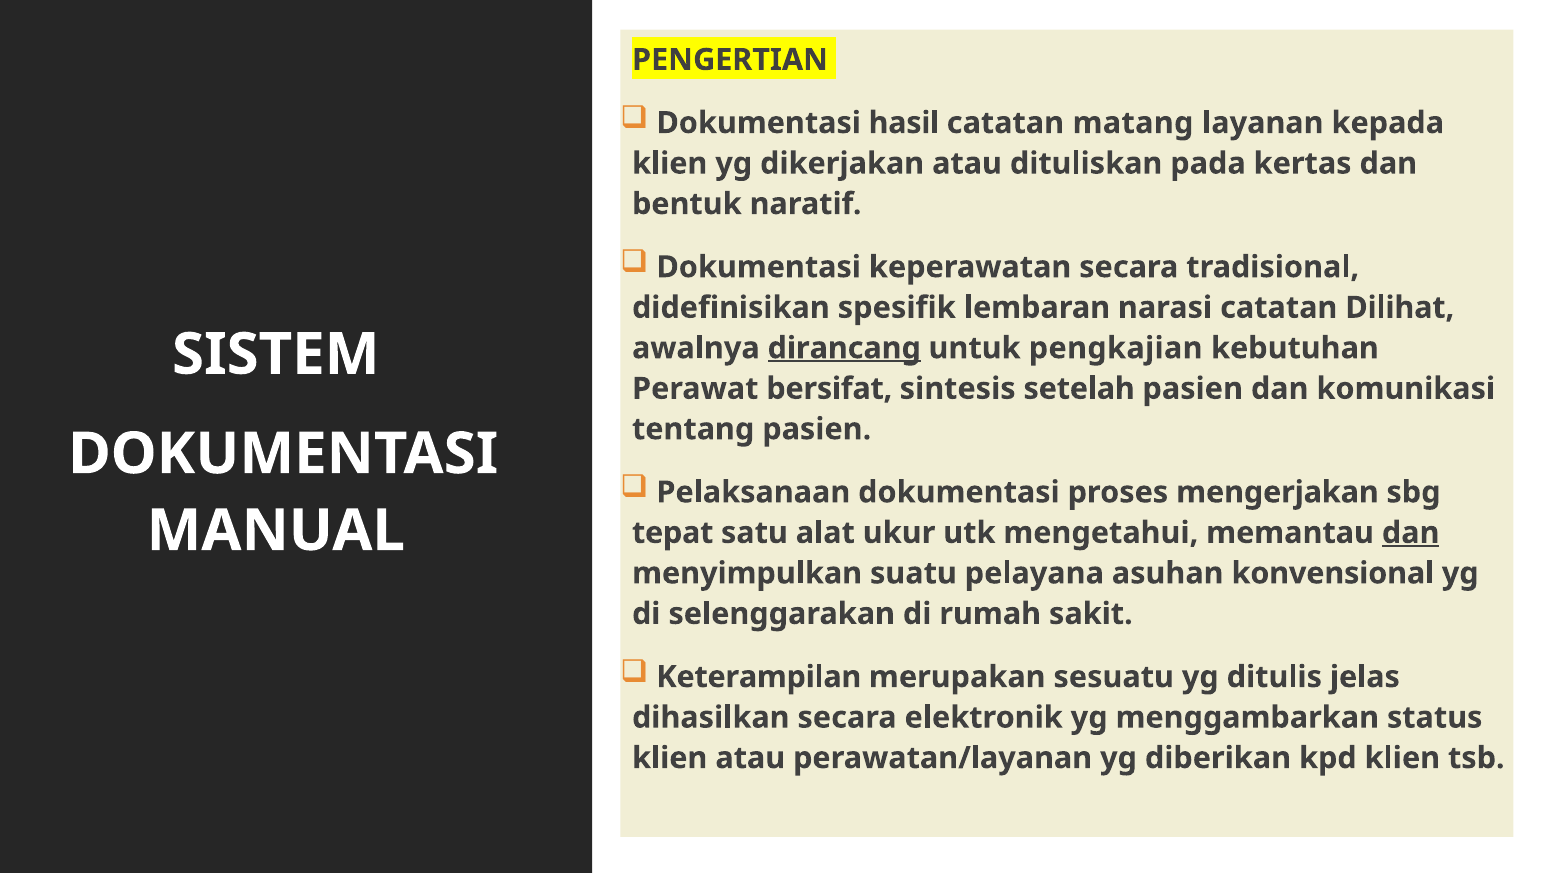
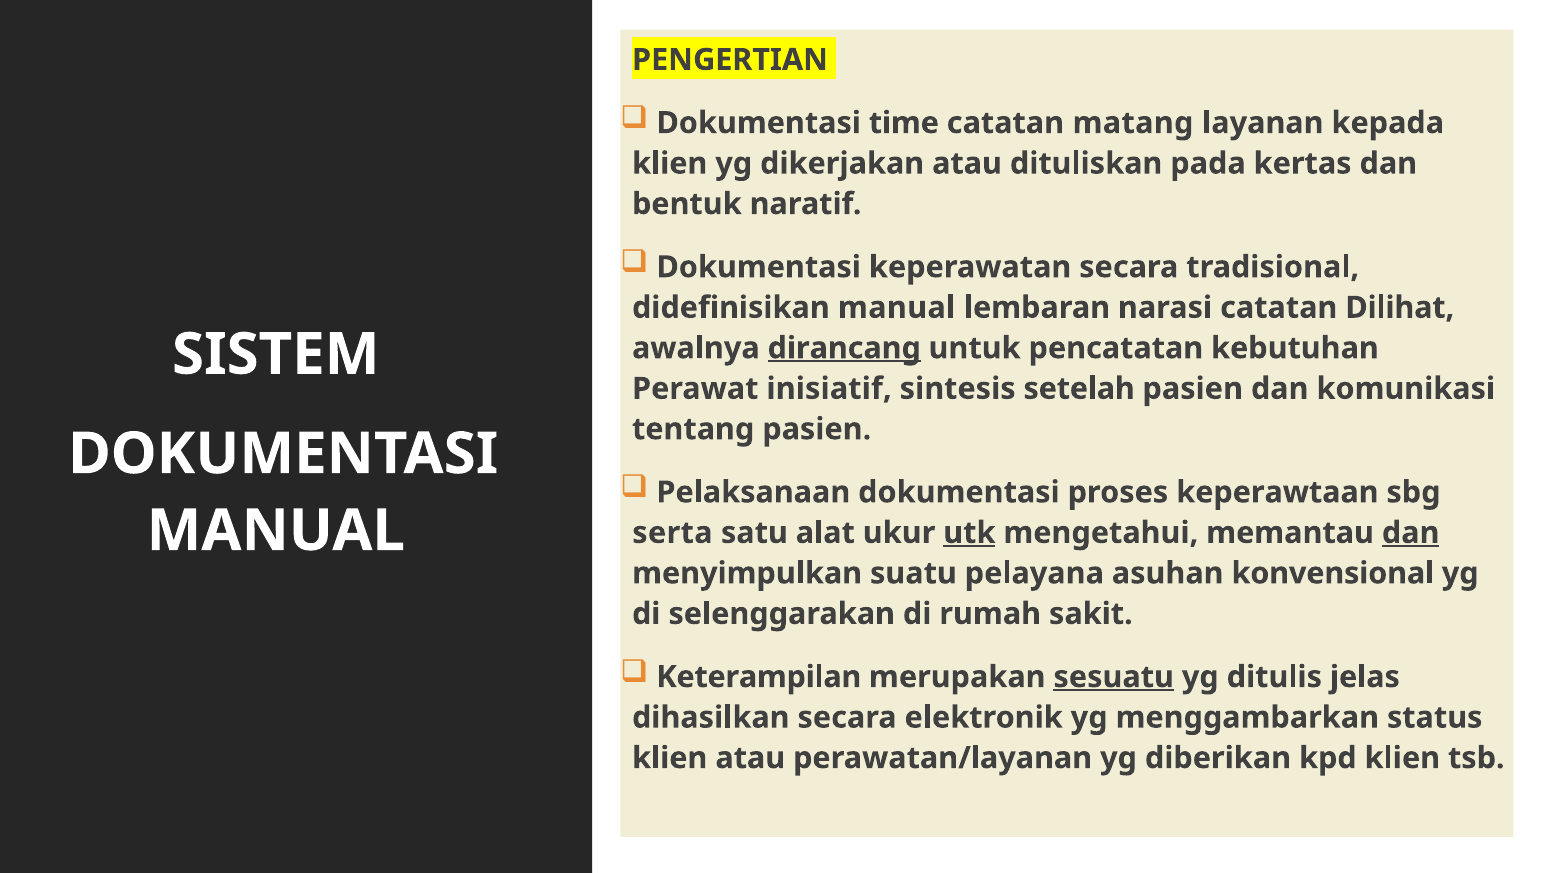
hasil: hasil -> time
didefinisikan spesifik: spesifik -> manual
pengkajian: pengkajian -> pencatatan
bersifat: bersifat -> inisiatif
mengerjakan: mengerjakan -> keperawtaan
tepat: tepat -> serta
utk underline: none -> present
sesuatu underline: none -> present
